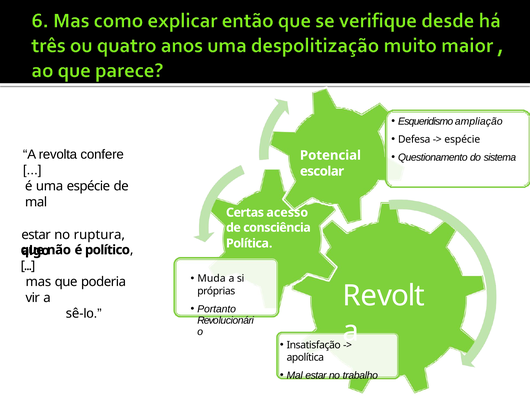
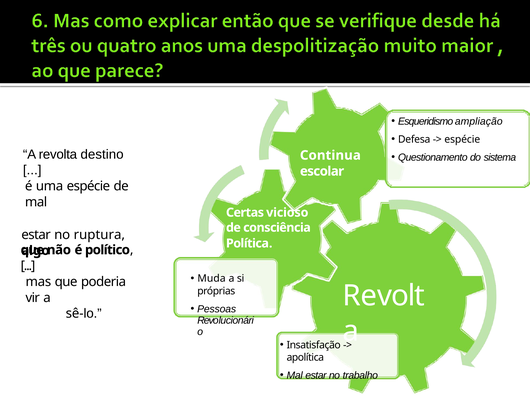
confere: confere -> destino
Potencial: Potencial -> Continua
acesso: acesso -> vicioso
Portanto: Portanto -> Pessoas
